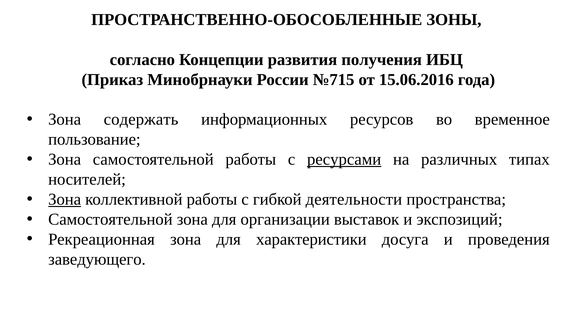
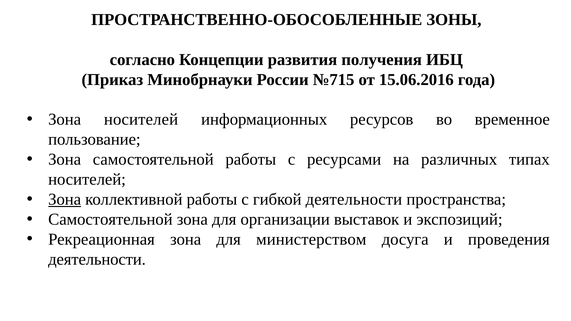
Зона содержать: содержать -> носителей
ресурсами underline: present -> none
характеристики: характеристики -> министерством
заведующего at (97, 260): заведующего -> деятельности
